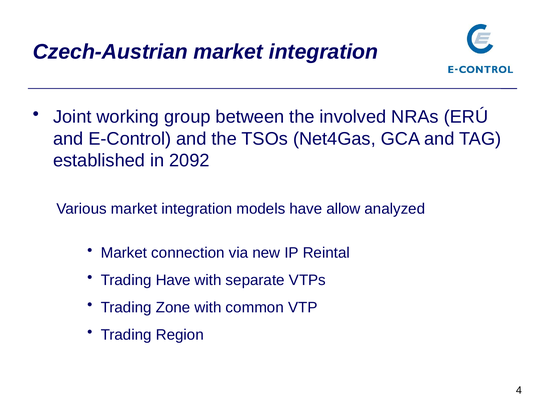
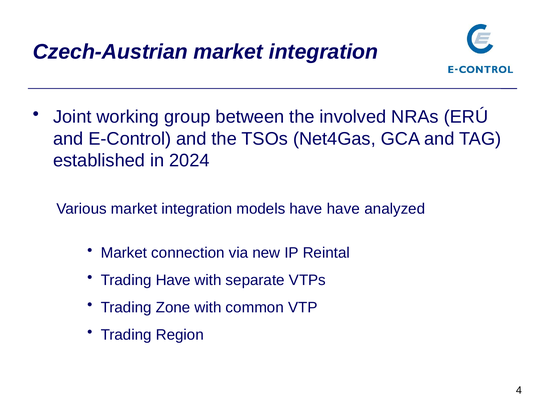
2092: 2092 -> 2024
have allow: allow -> have
